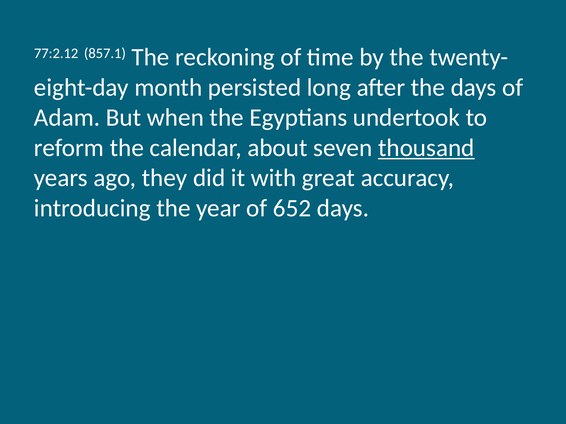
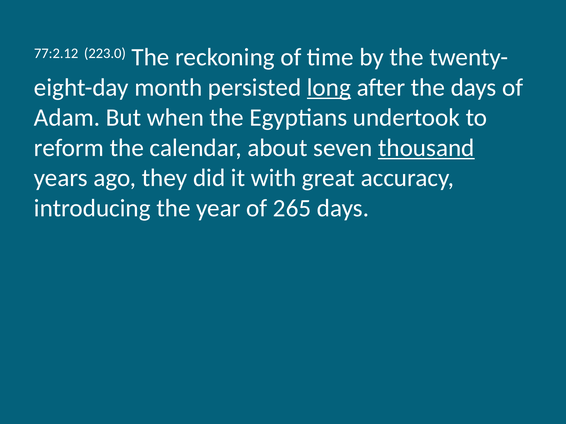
857.1: 857.1 -> 223.0
long underline: none -> present
652: 652 -> 265
